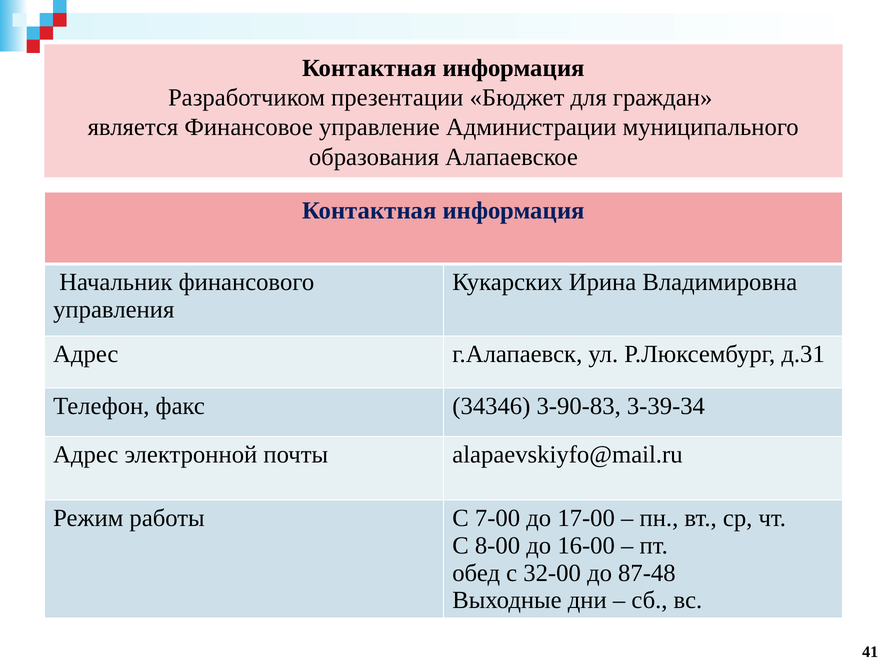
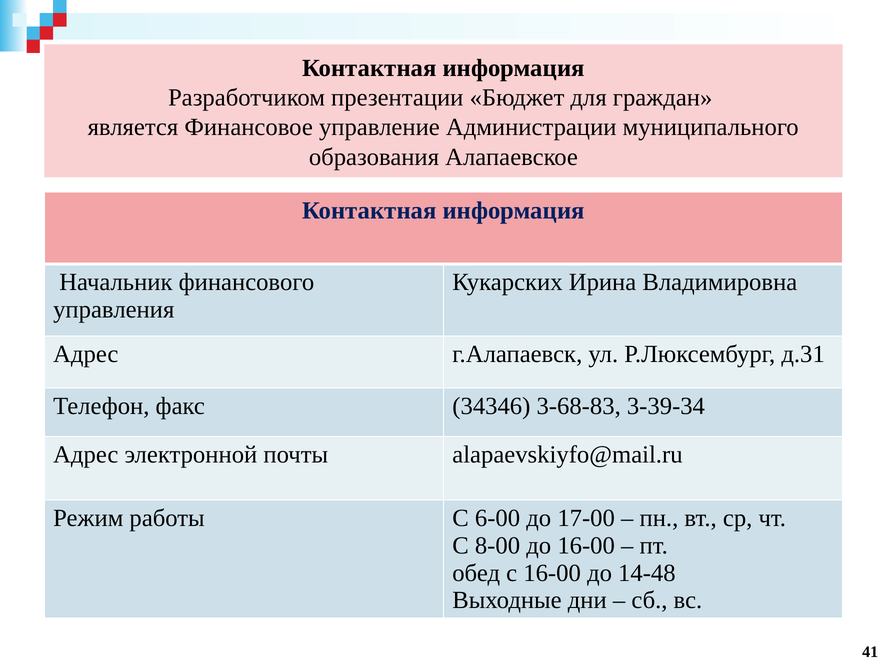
3-90-83: 3-90-83 -> 3-68-83
7-00: 7-00 -> 6-00
с 32-00: 32-00 -> 16-00
87-48: 87-48 -> 14-48
